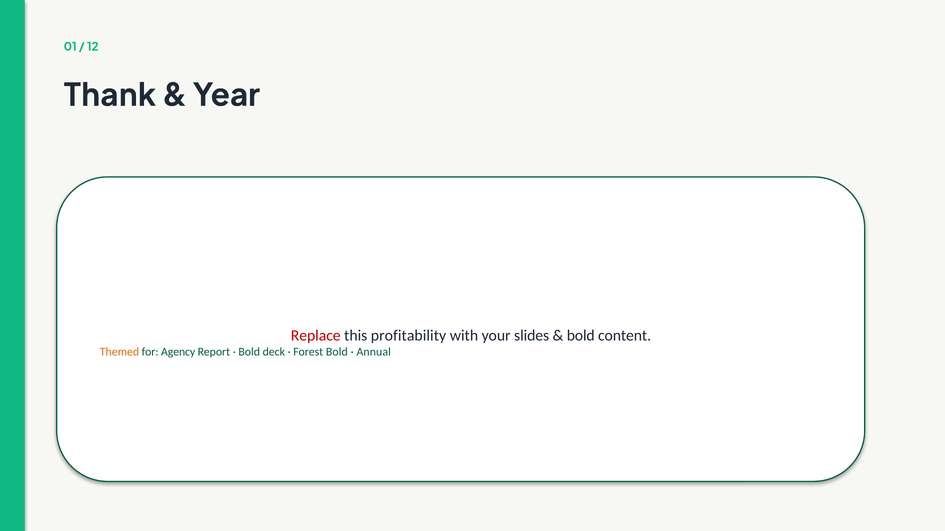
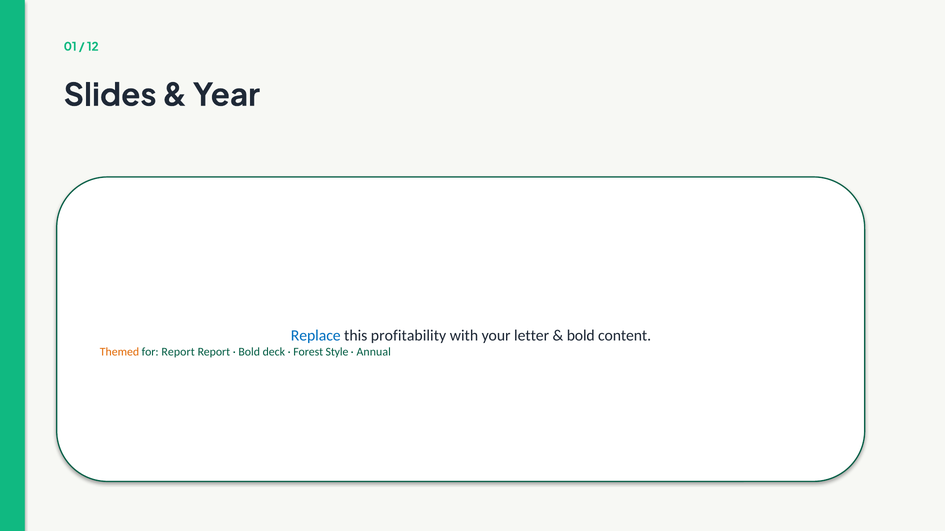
Thank: Thank -> Slides
Replace colour: red -> blue
slides: slides -> letter
for Agency: Agency -> Report
Forest Bold: Bold -> Style
